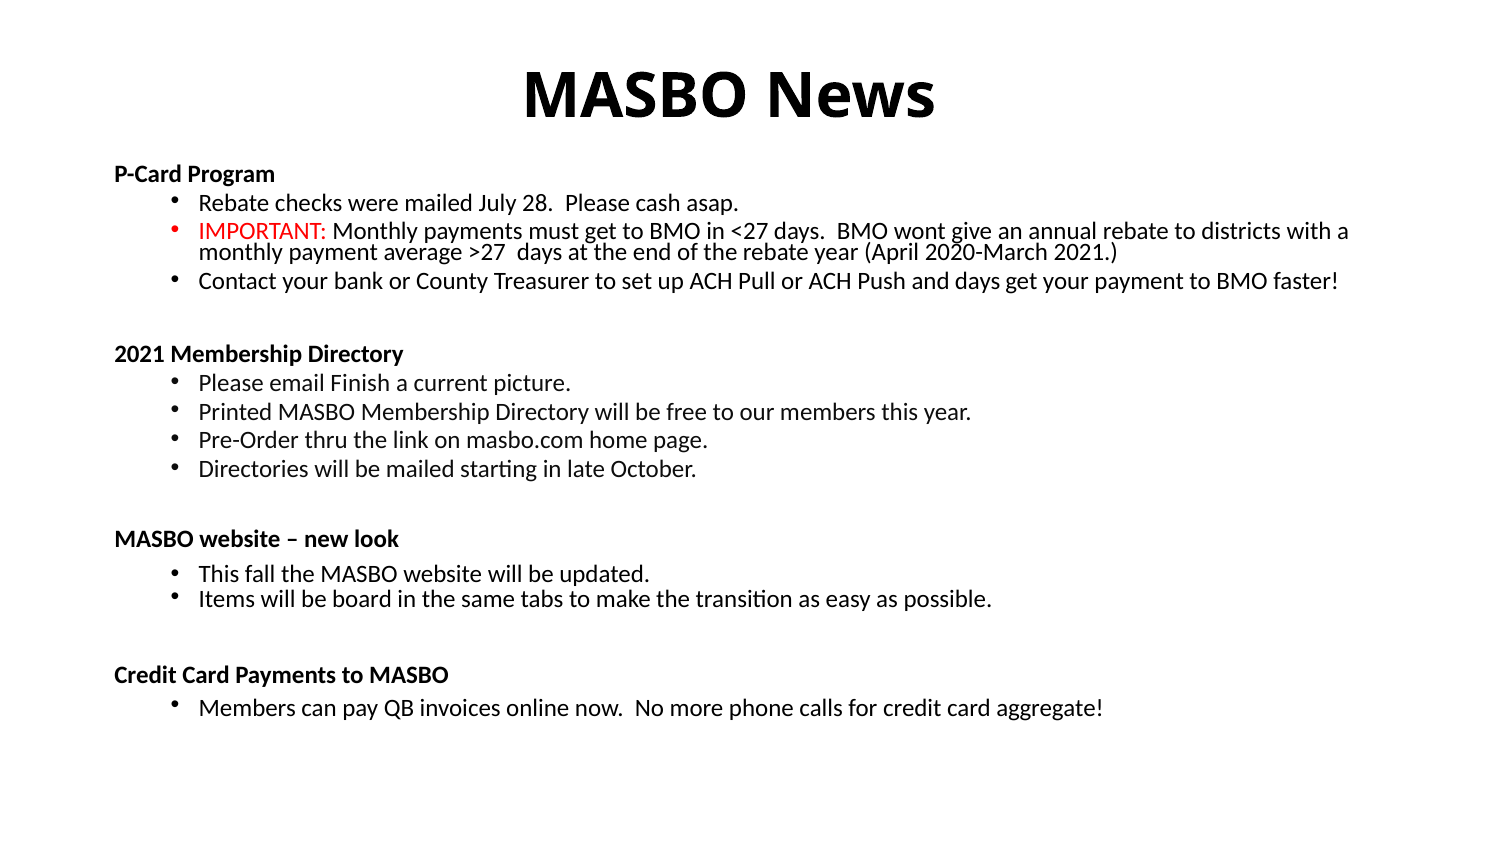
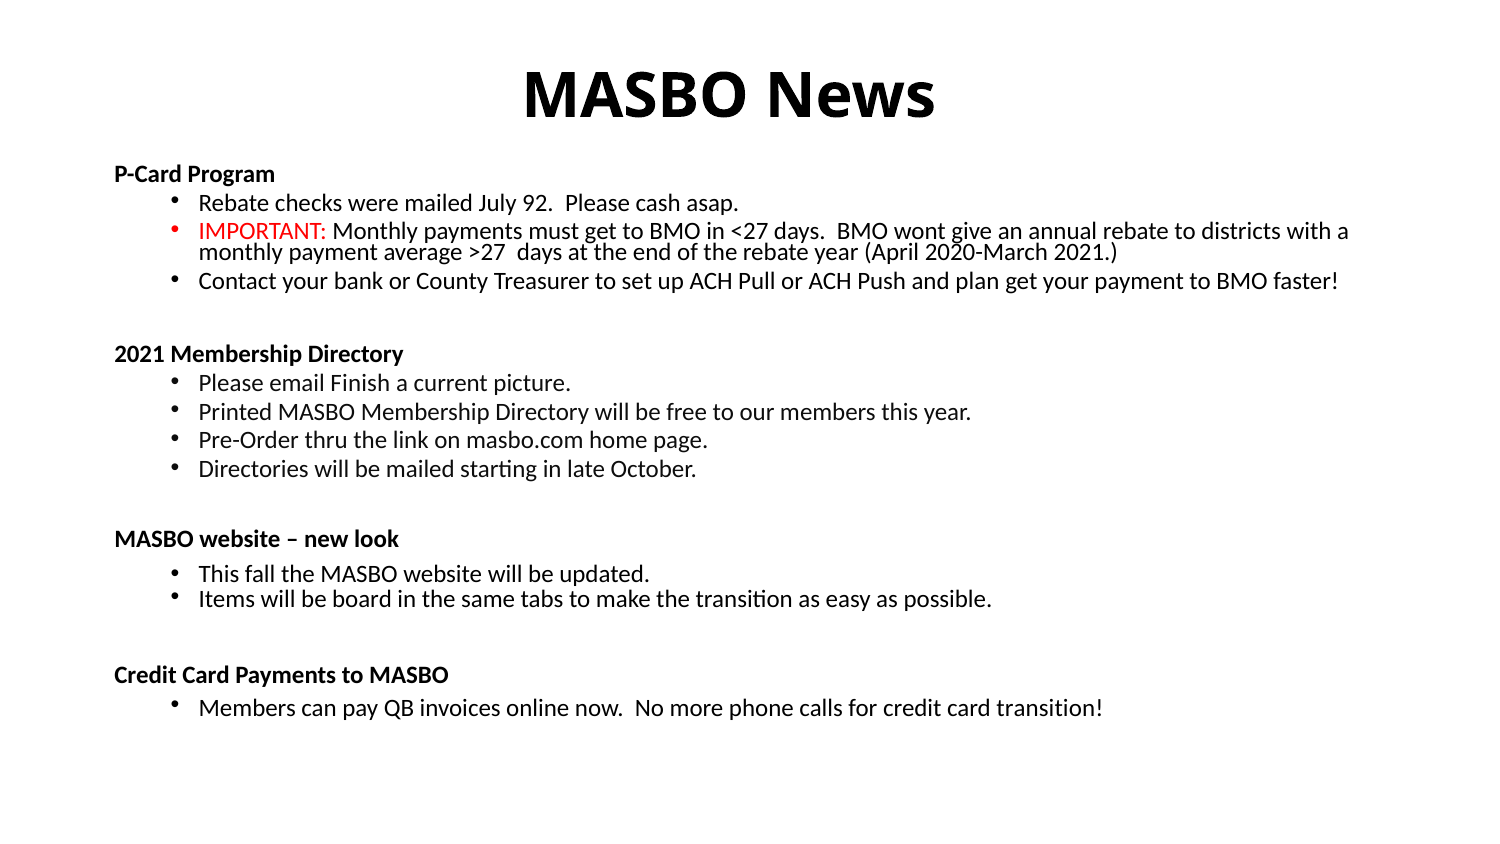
28: 28 -> 92
and days: days -> plan
card aggregate: aggregate -> transition
